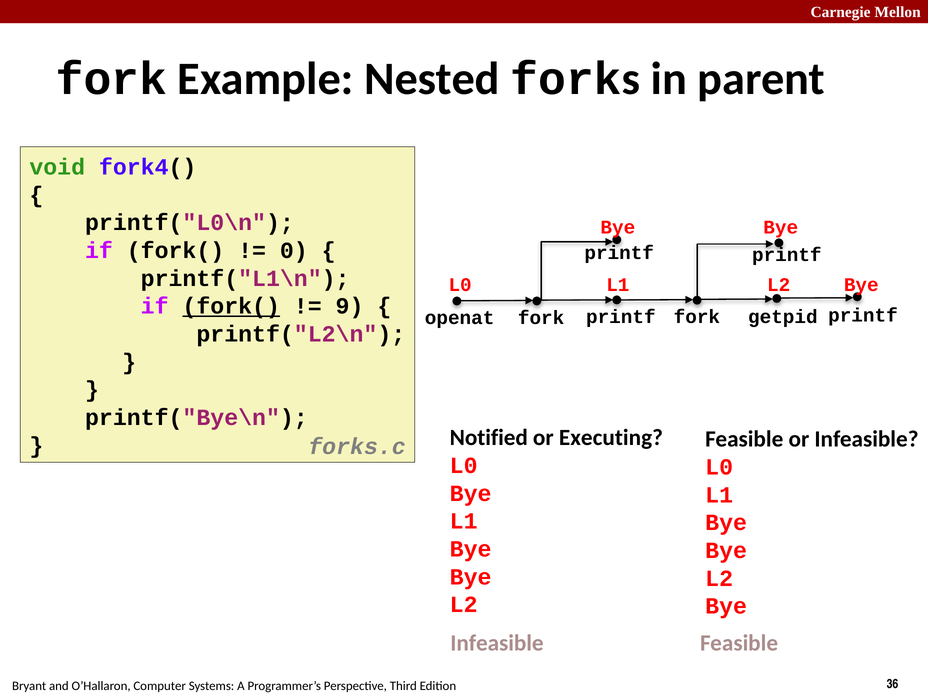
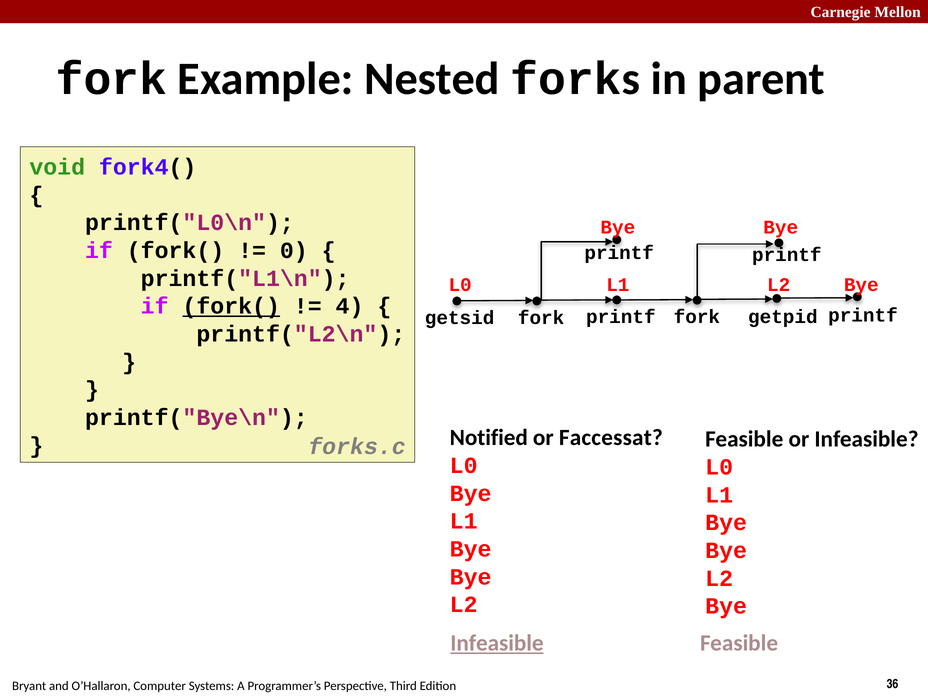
9: 9 -> 4
openat: openat -> getsid
Executing: Executing -> Faccessat
Infeasible at (497, 643) underline: none -> present
